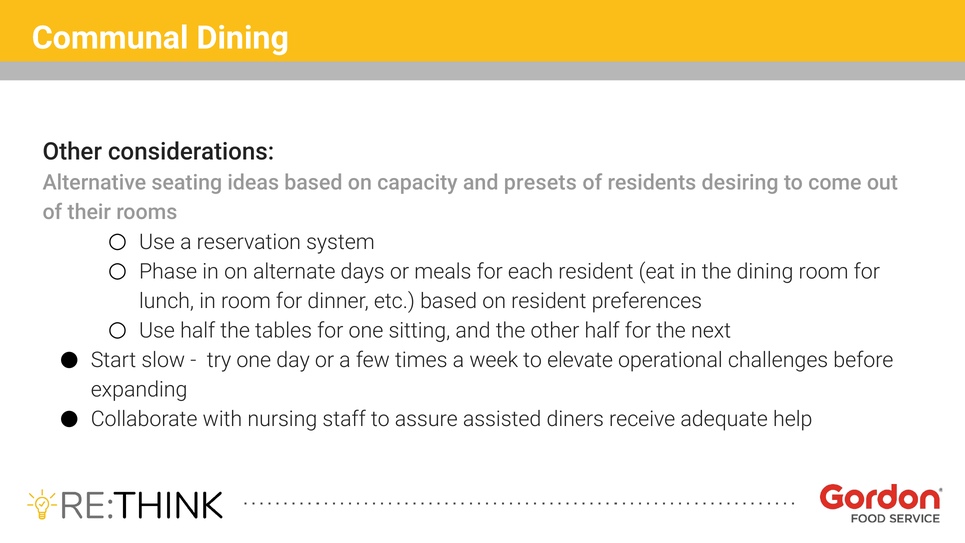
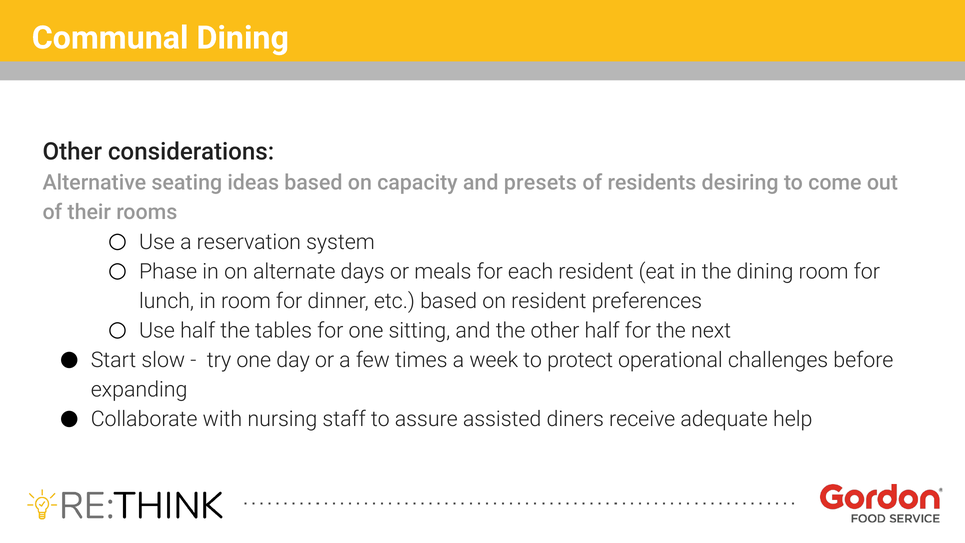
elevate: elevate -> protect
